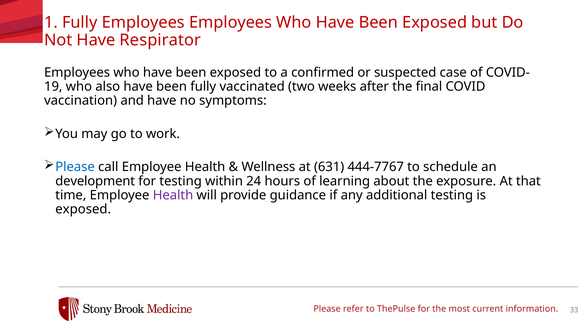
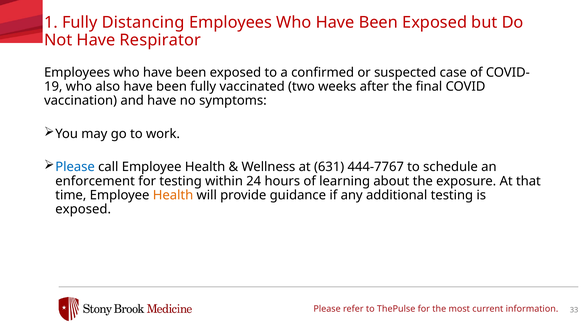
Fully Employees: Employees -> Distancing
development: development -> enforcement
Health at (173, 195) colour: purple -> orange
